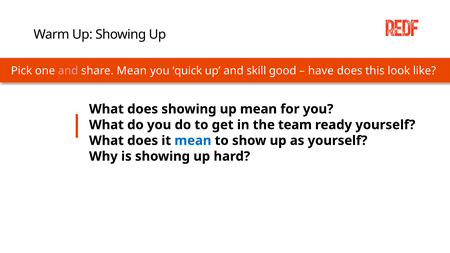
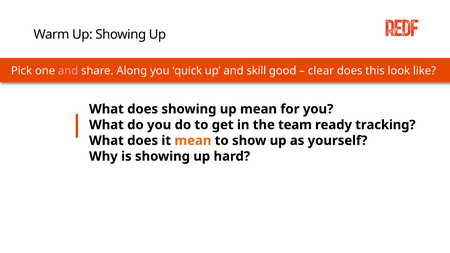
share Mean: Mean -> Along
have: have -> clear
ready yourself: yourself -> tracking
mean at (193, 141) colour: blue -> orange
